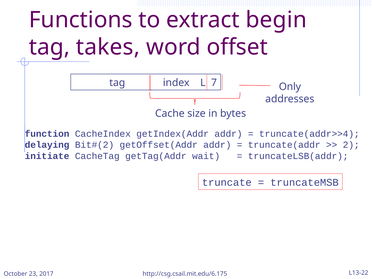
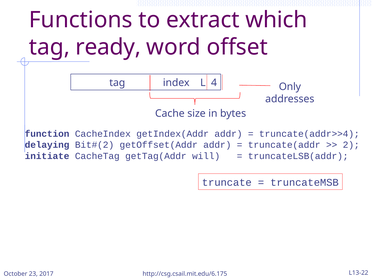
begin: begin -> which
takes: takes -> ready
7: 7 -> 4
wait: wait -> will
